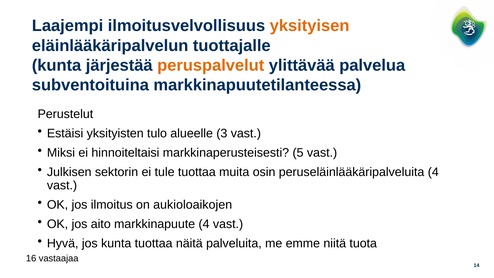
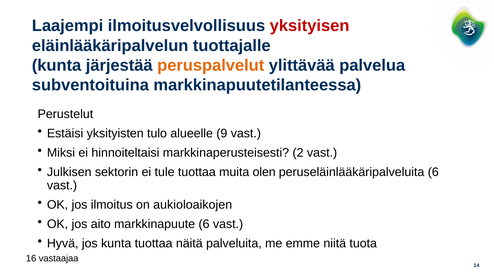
yksityisen colour: orange -> red
3: 3 -> 9
5: 5 -> 2
osin: osin -> olen
peruseläinlääkäripalveluita 4: 4 -> 6
markkinapuute 4: 4 -> 6
